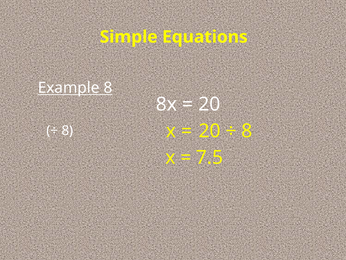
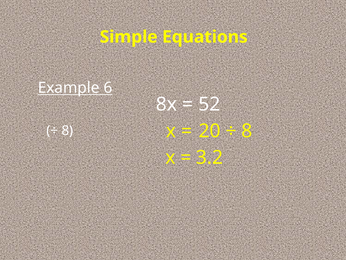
Example 8: 8 -> 6
20 at (209, 104): 20 -> 52
7.5: 7.5 -> 3.2
